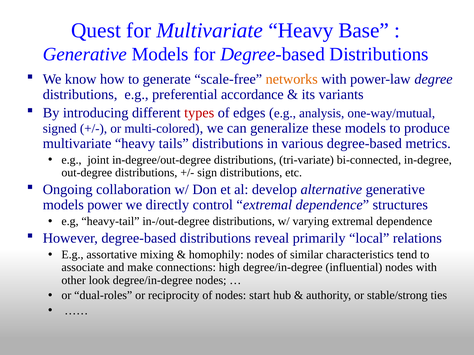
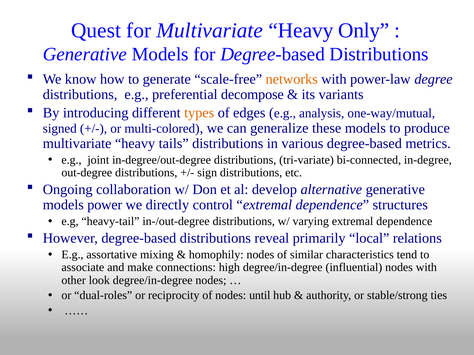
Base: Base -> Only
accordance: accordance -> decompose
types colour: red -> orange
start: start -> until
